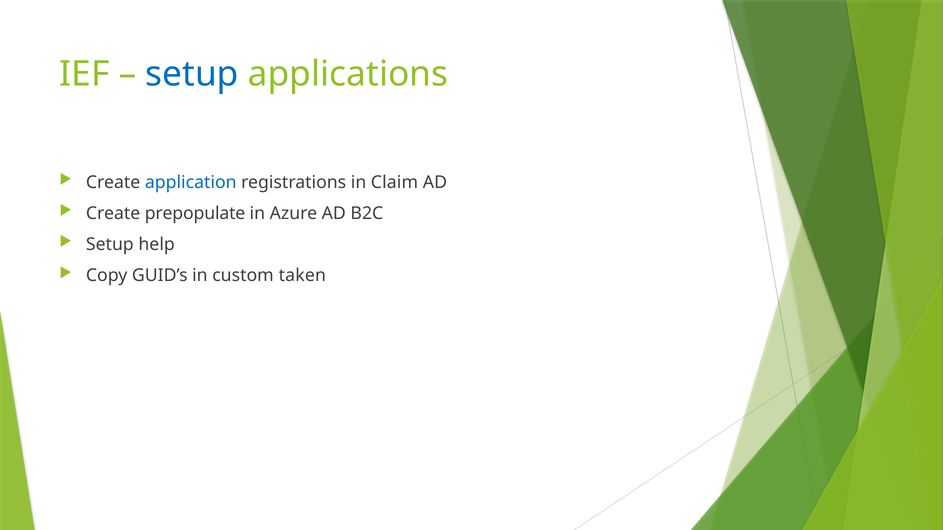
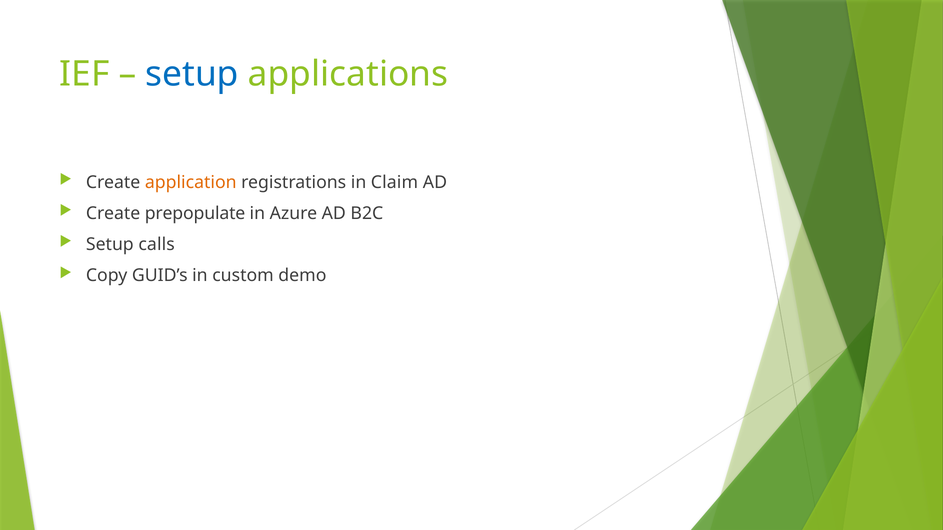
application colour: blue -> orange
help: help -> calls
taken: taken -> demo
